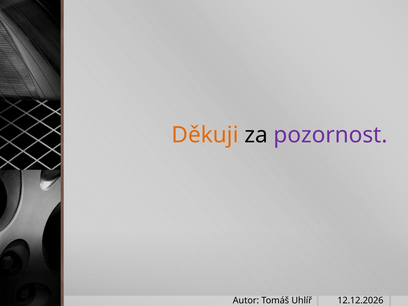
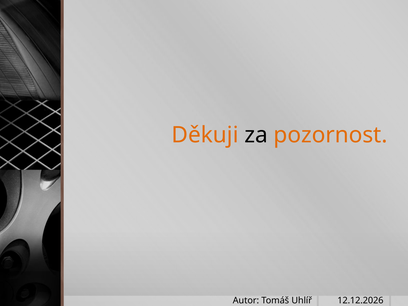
pozornost colour: purple -> orange
